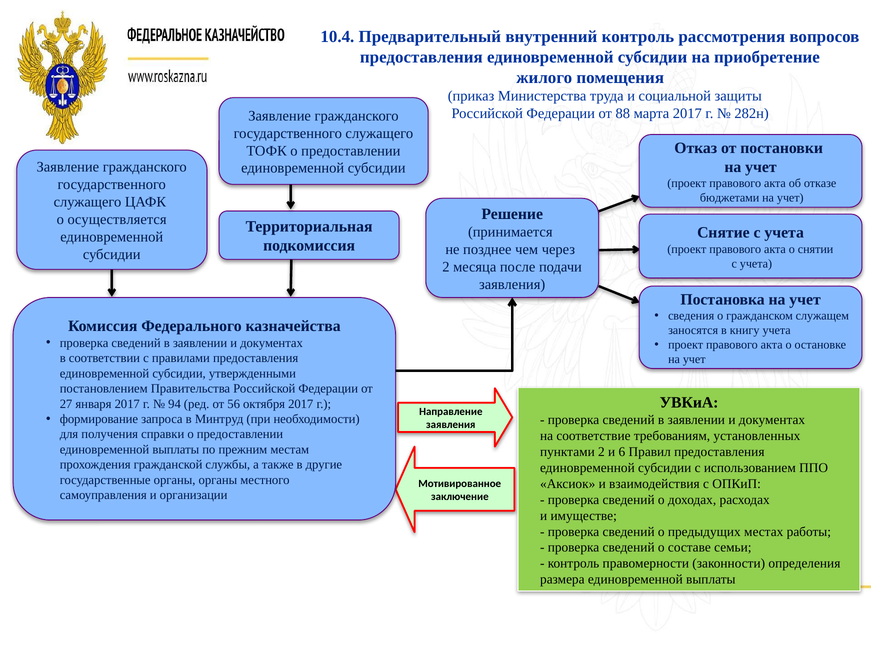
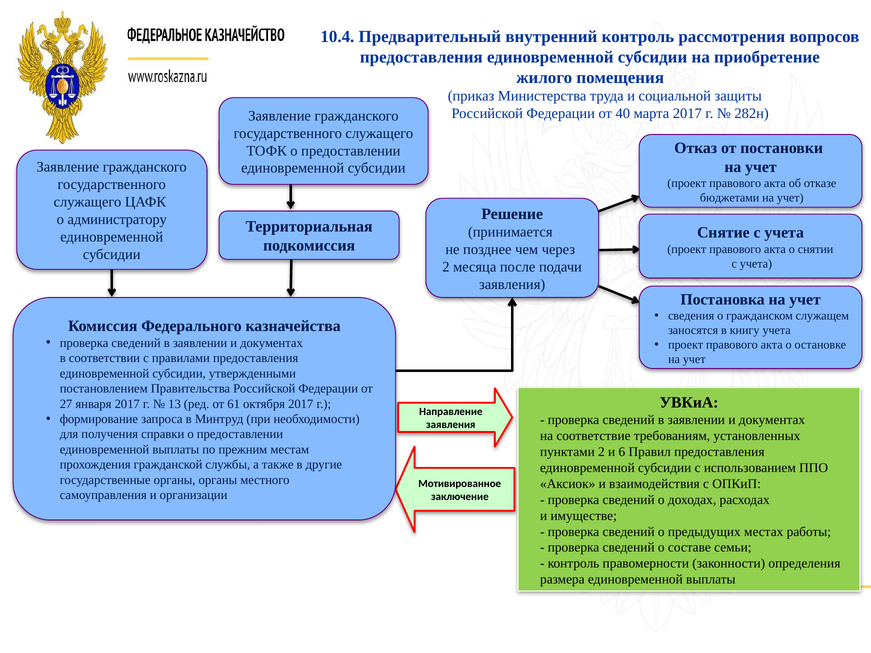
88: 88 -> 40
осуществляется: осуществляется -> администратору
94: 94 -> 13
56: 56 -> 61
